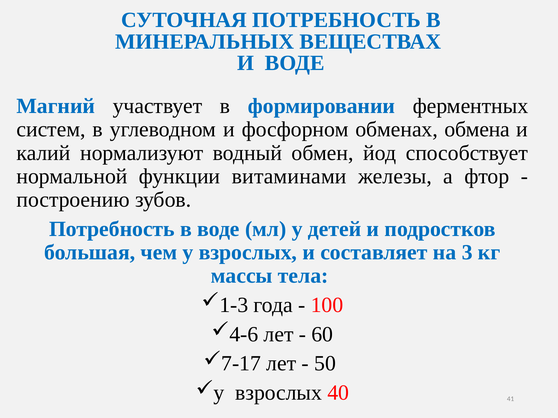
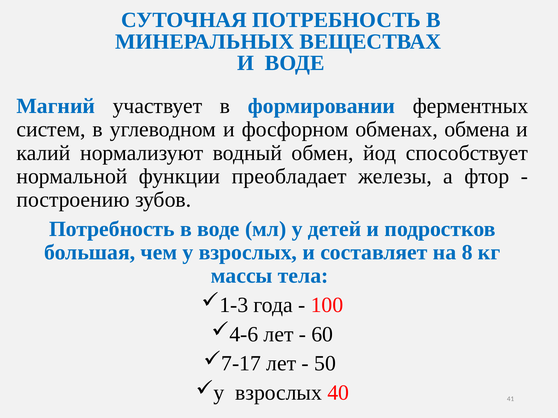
витаминами: витаминами -> преобладает
3: 3 -> 8
